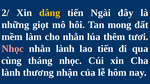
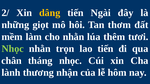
mong: mong -> thơm
Nhọc at (13, 49) colour: pink -> light green
nhằn lành: lành -> trọn
cùng: cùng -> chân
